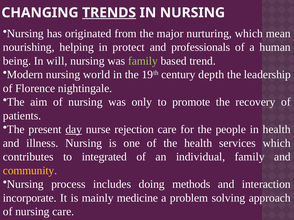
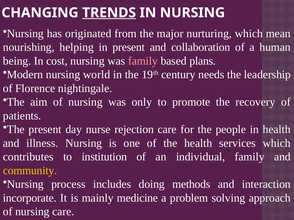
in protect: protect -> present
professionals: professionals -> collaboration
will: will -> cost
family at (143, 61) colour: light green -> pink
trend: trend -> plans
depth: depth -> needs
day underline: present -> none
integrated: integrated -> institution
